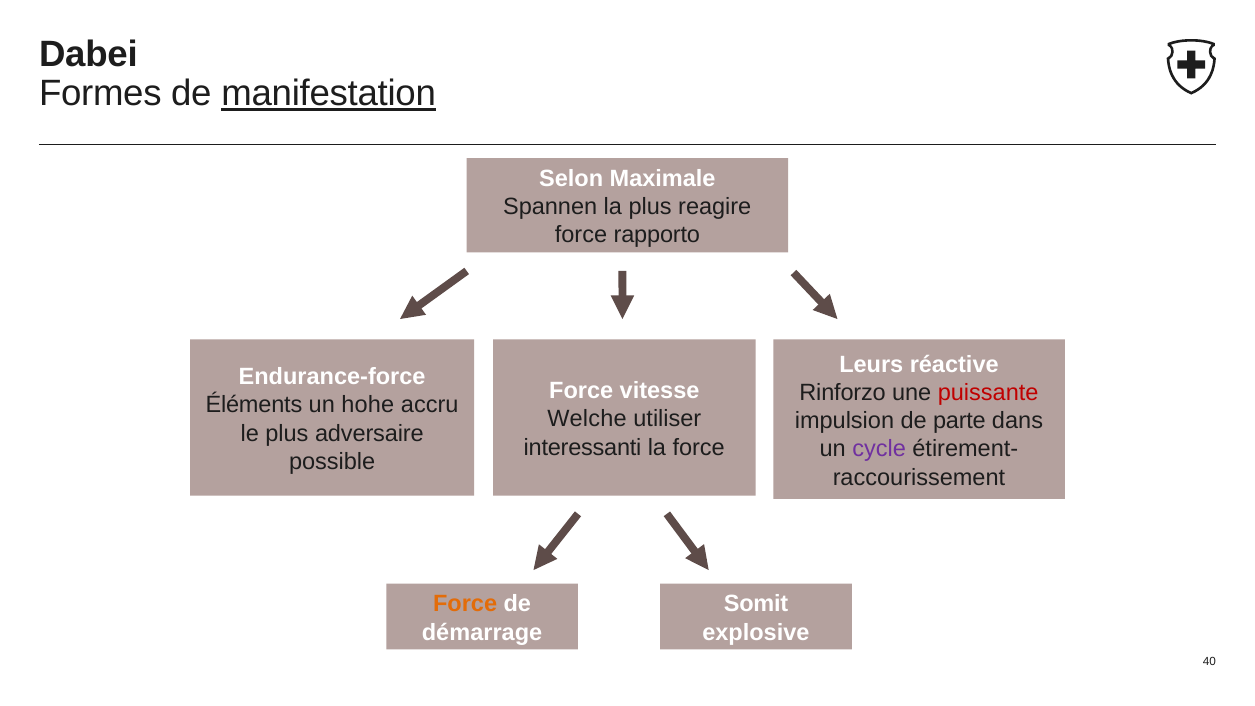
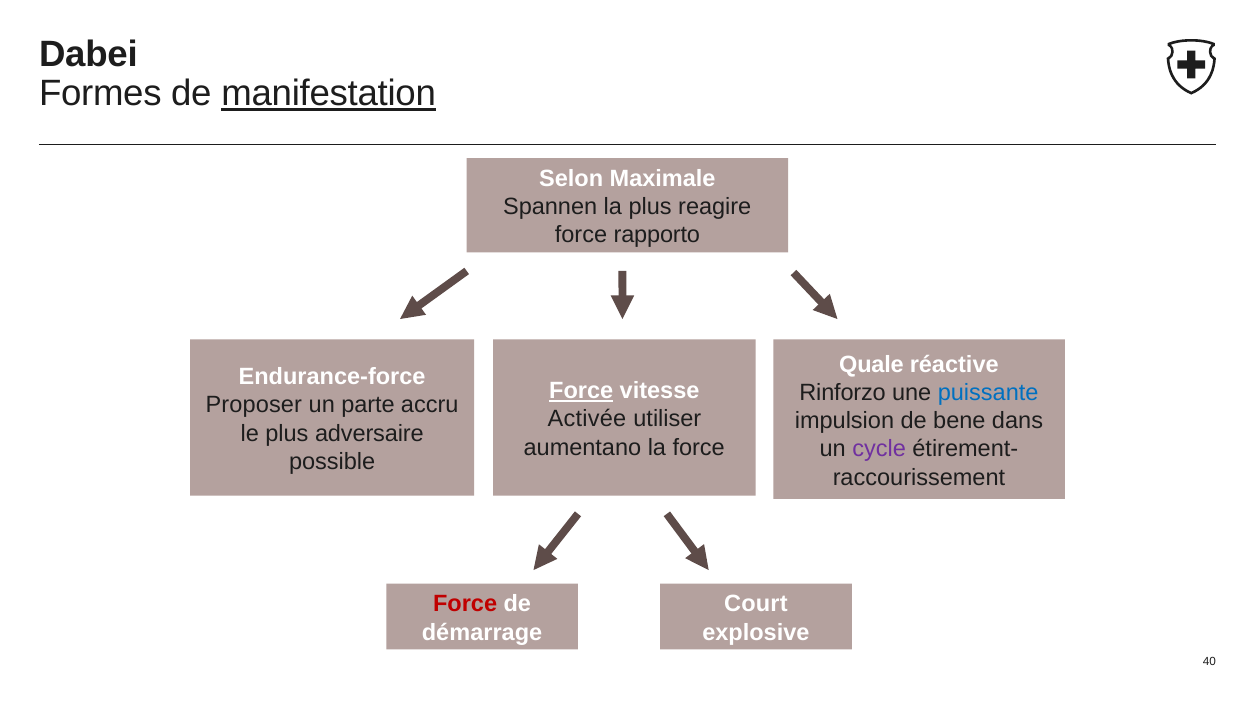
Leurs: Leurs -> Quale
Force at (581, 391) underline: none -> present
puissante colour: red -> blue
Éléments: Éléments -> Proposer
hohe: hohe -> parte
Welche: Welche -> Activée
parte: parte -> bene
interessanti: interessanti -> aumentano
Force at (465, 604) colour: orange -> red
Somit: Somit -> Court
